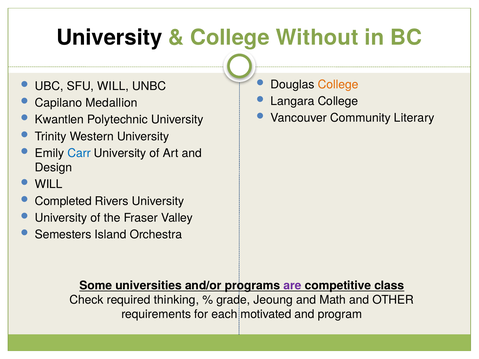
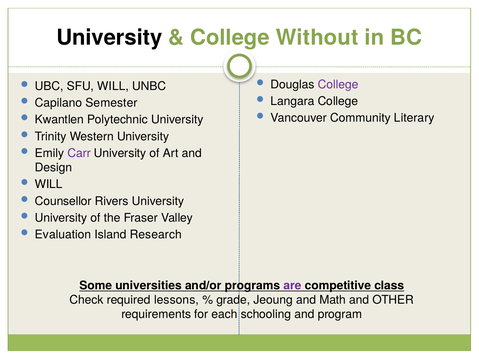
College at (338, 85) colour: orange -> purple
Medallion: Medallion -> Semester
Carr colour: blue -> purple
Completed: Completed -> Counsellor
Semesters: Semesters -> Evaluation
Orchestra: Orchestra -> Research
thinking: thinking -> lessons
motivated: motivated -> schooling
